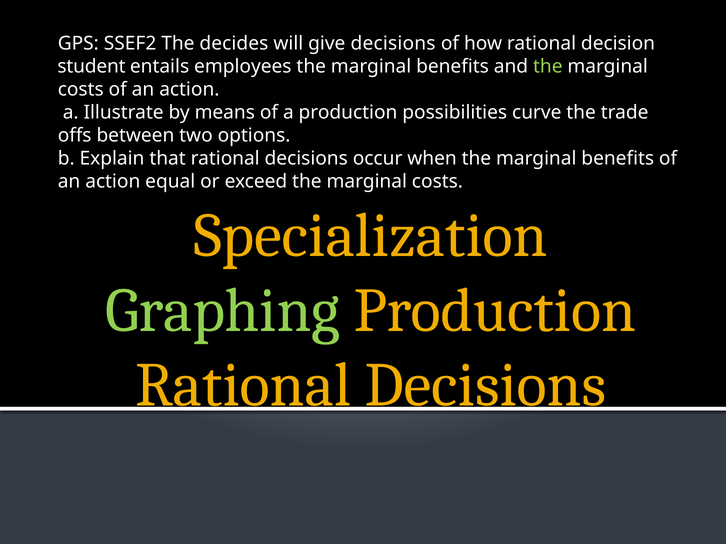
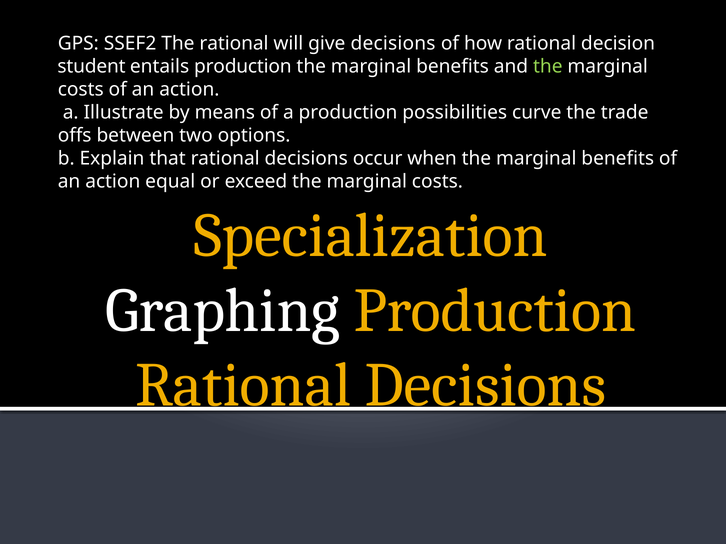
The decides: decides -> rational
entails employees: employees -> production
Graphing colour: light green -> white
